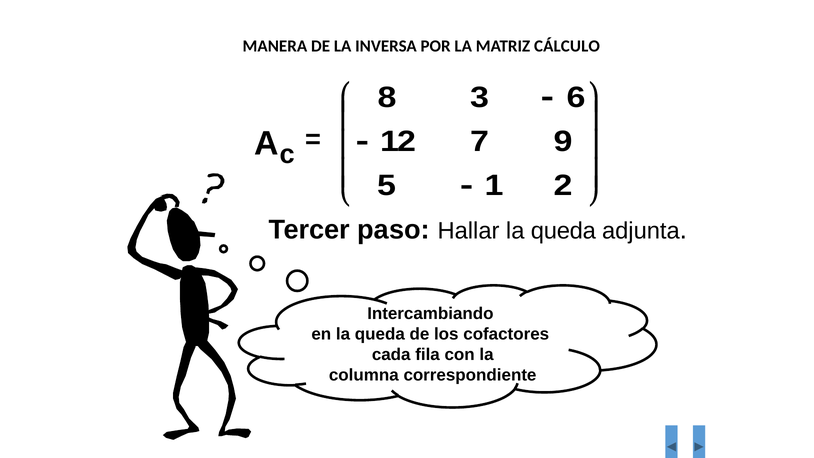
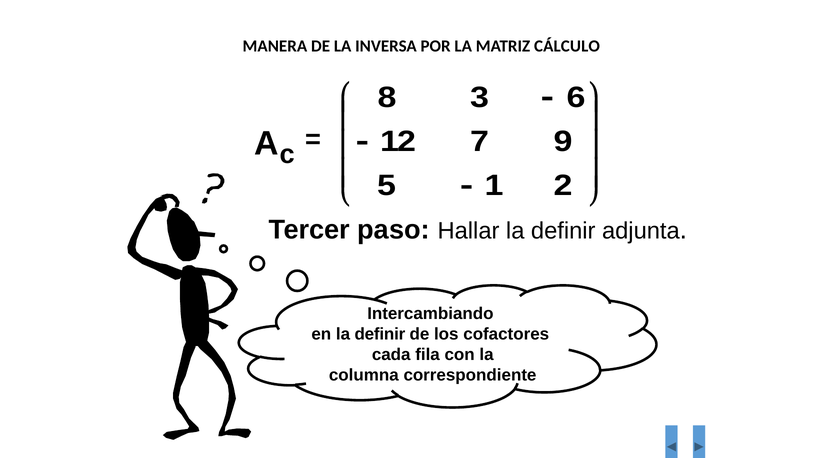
Hallar la queda: queda -> definir
en la queda: queda -> definir
